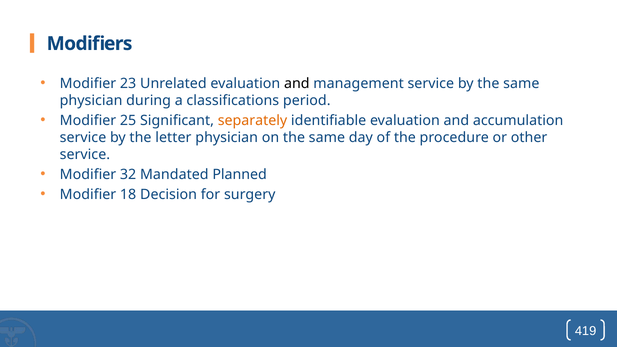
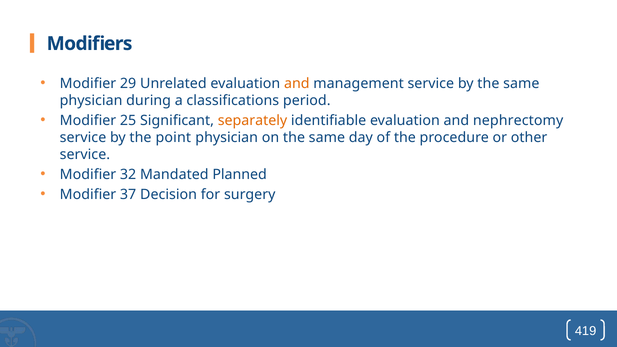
23: 23 -> 29
and at (297, 83) colour: black -> orange
accumulation: accumulation -> nephrectomy
letter: letter -> point
18: 18 -> 37
